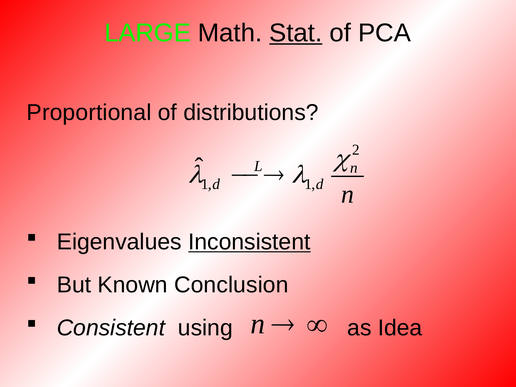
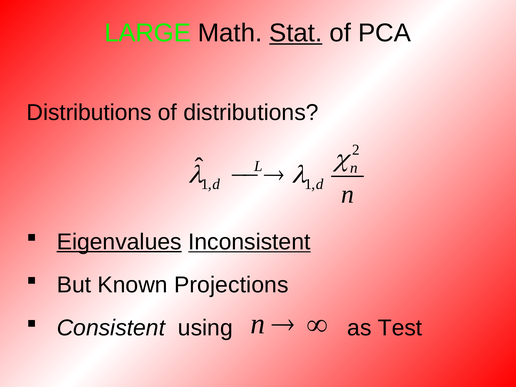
Proportional at (89, 112): Proportional -> Distributions
Eigenvalues underline: none -> present
Conclusion: Conclusion -> Projections
Idea: Idea -> Test
